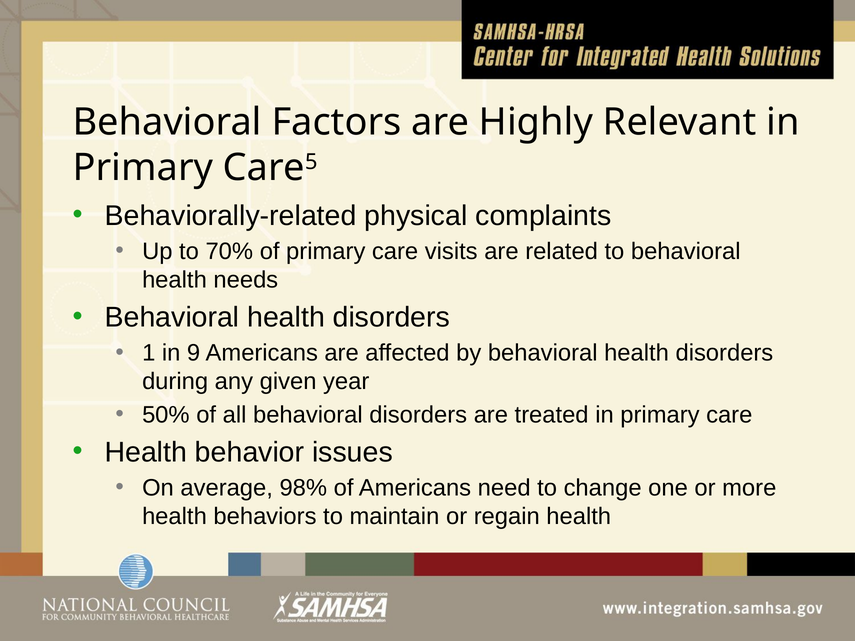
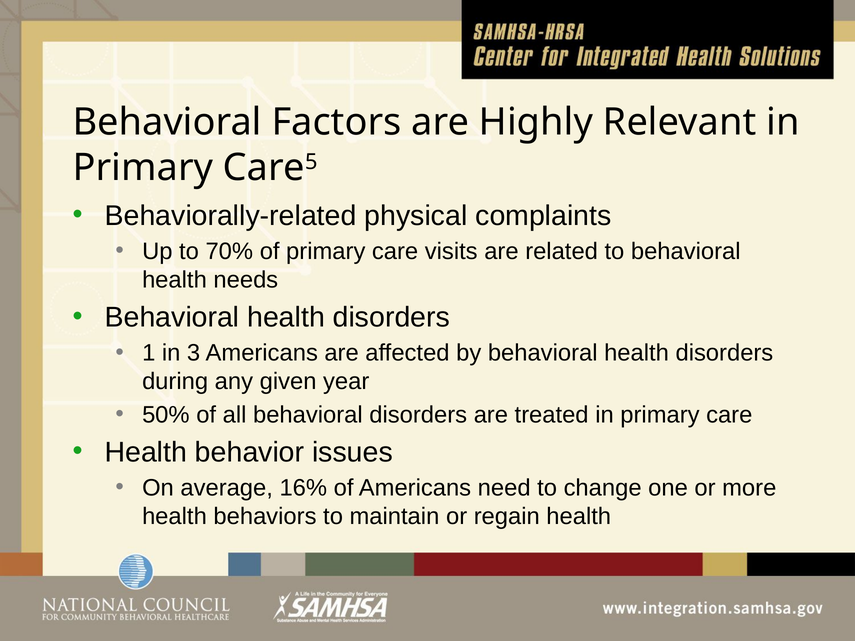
9: 9 -> 3
98%: 98% -> 16%
